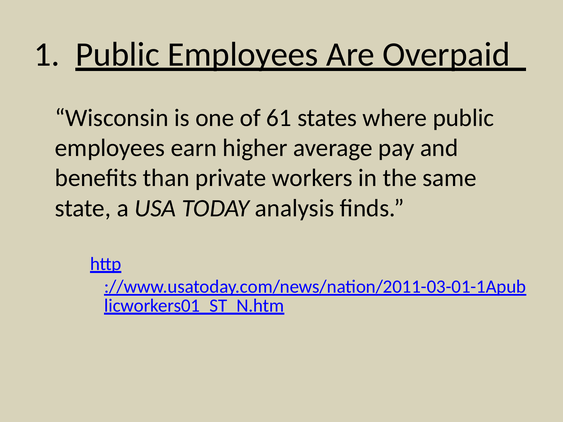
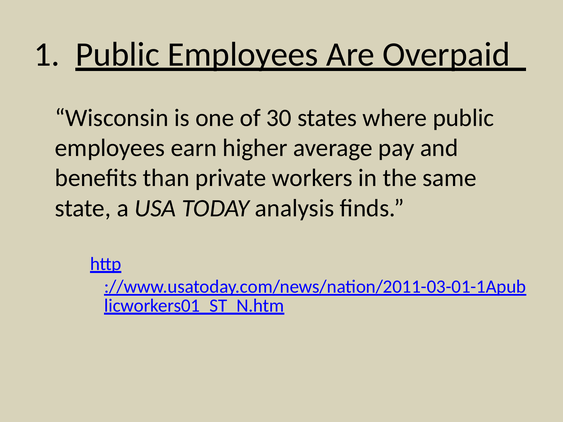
61: 61 -> 30
